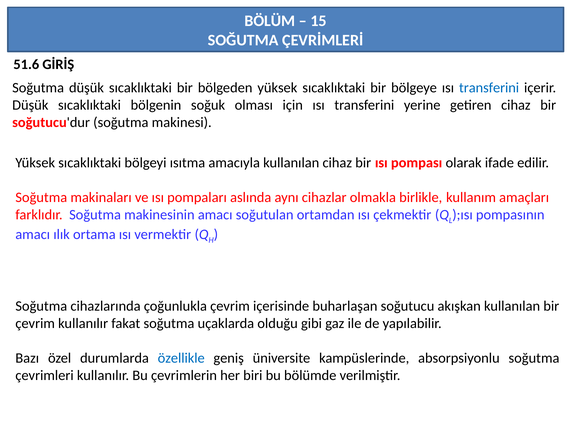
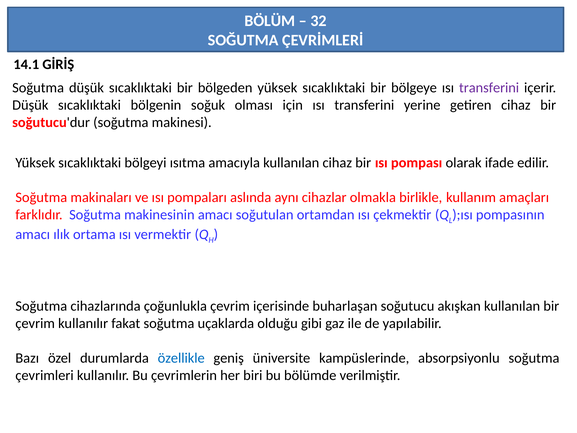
15: 15 -> 32
51.6: 51.6 -> 14.1
transferini at (489, 88) colour: blue -> purple
